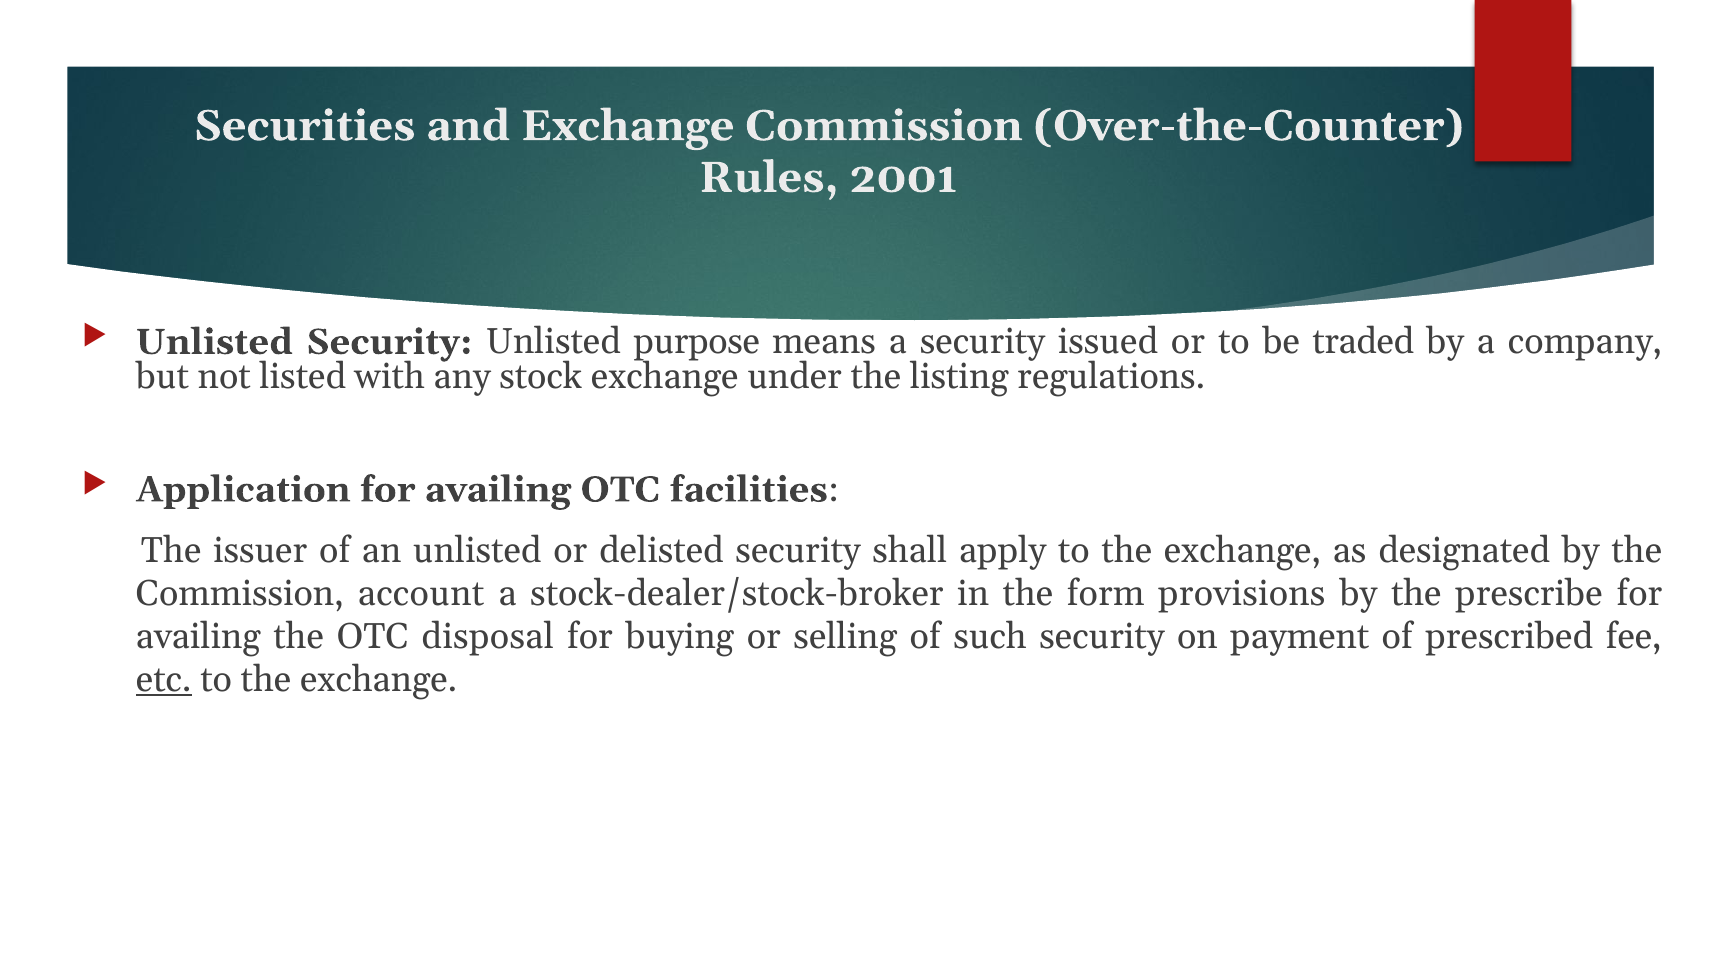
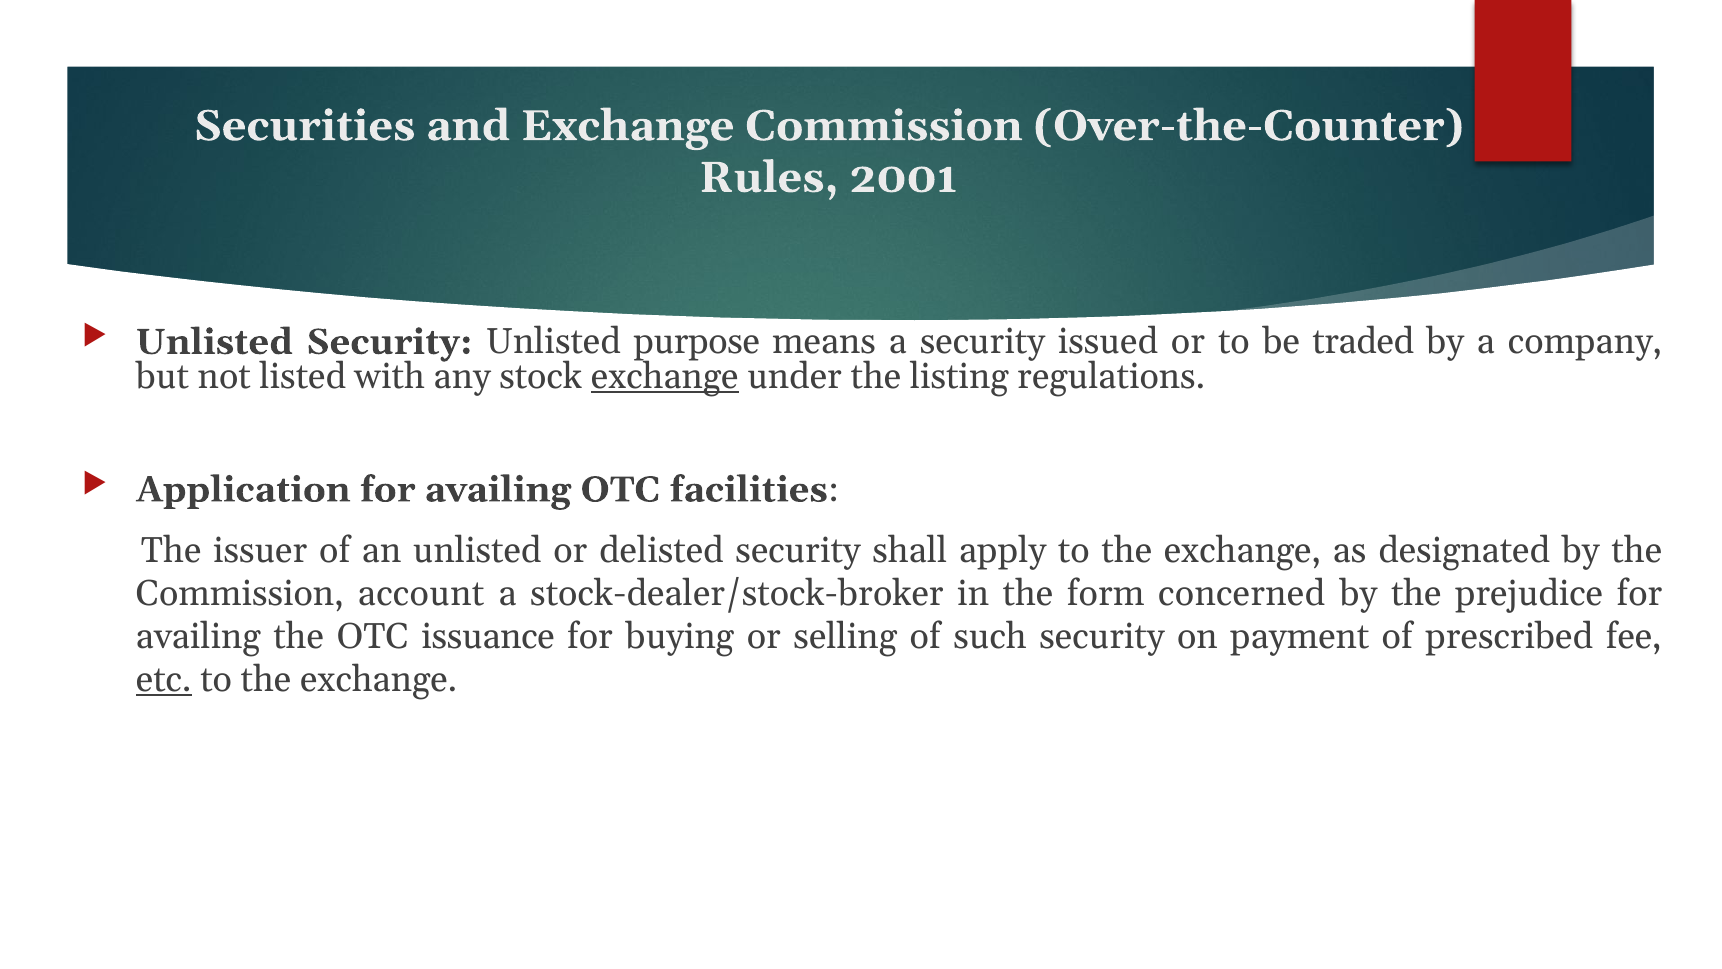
exchange at (665, 376) underline: none -> present
provisions: provisions -> concerned
prescribe: prescribe -> prejudice
disposal: disposal -> issuance
